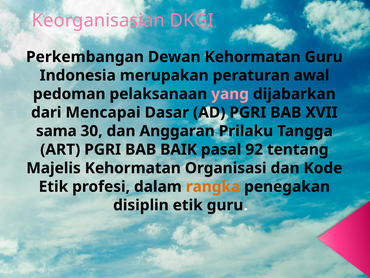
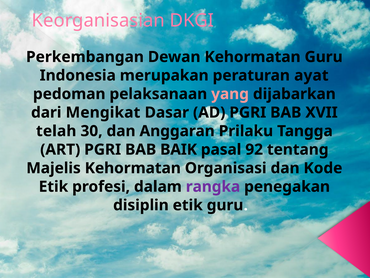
awal: awal -> ayat
Mencapai: Mencapai -> Mengikat
sama: sama -> telah
rangka colour: orange -> purple
